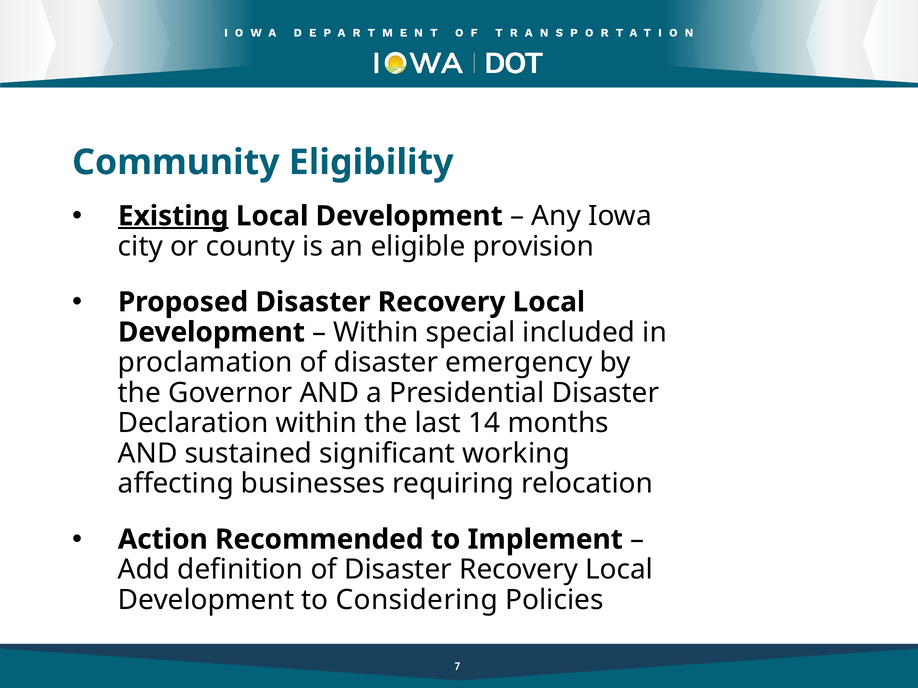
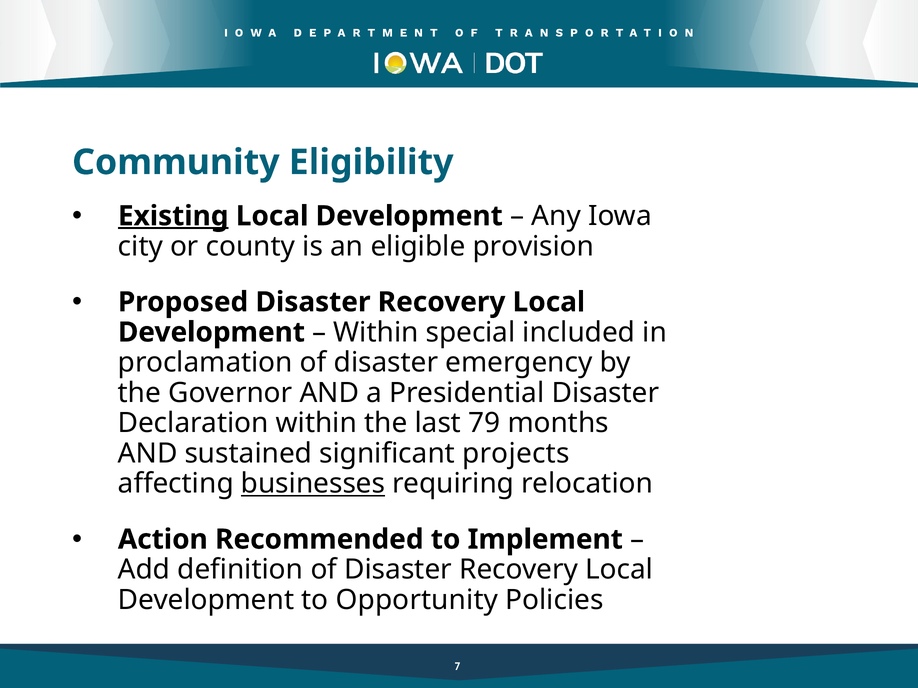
14: 14 -> 79
working: working -> projects
businesses underline: none -> present
Considering: Considering -> Opportunity
